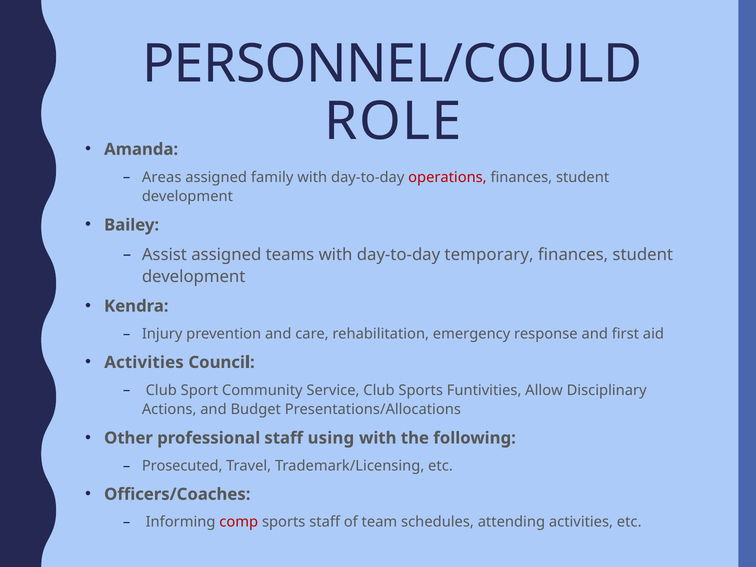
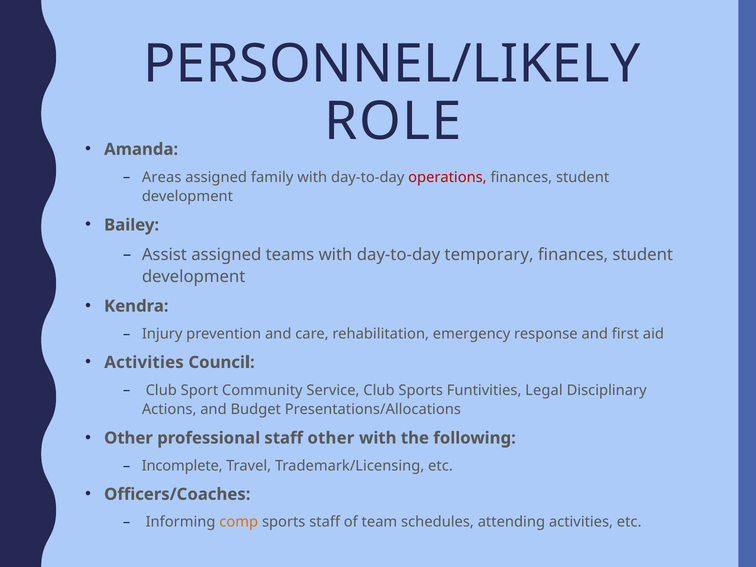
PERSONNEL/COULD: PERSONNEL/COULD -> PERSONNEL/LIKELY
Allow: Allow -> Legal
staff using: using -> other
Prosecuted: Prosecuted -> Incomplete
comp colour: red -> orange
